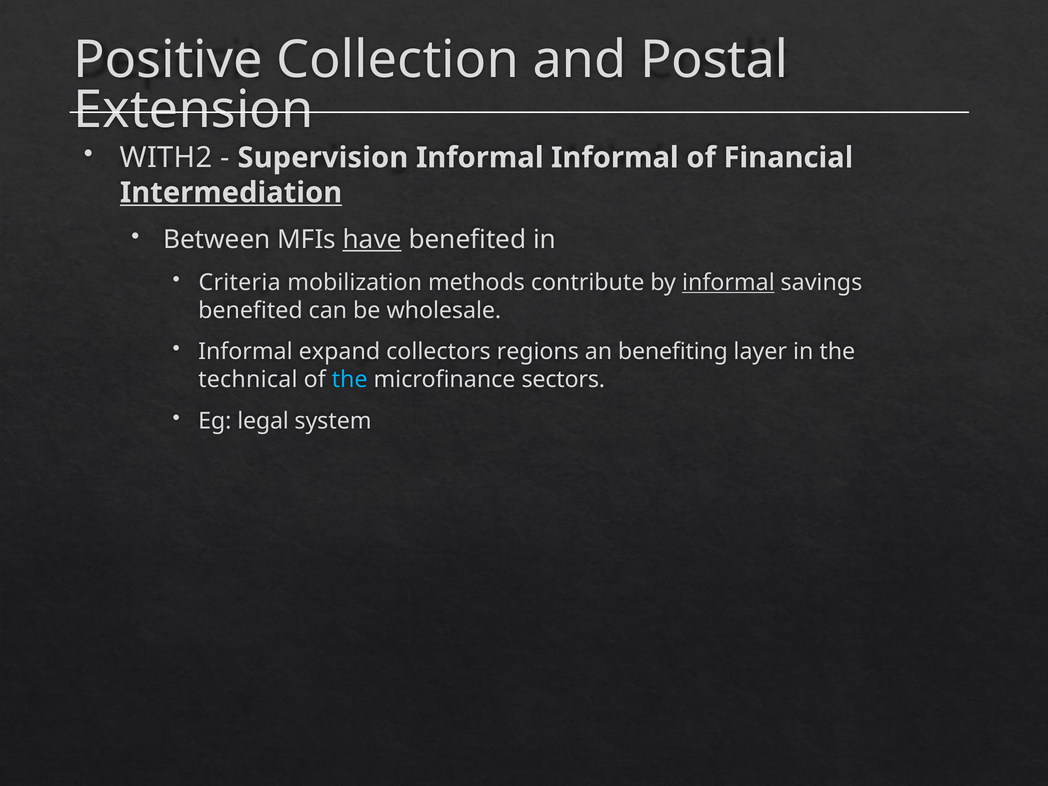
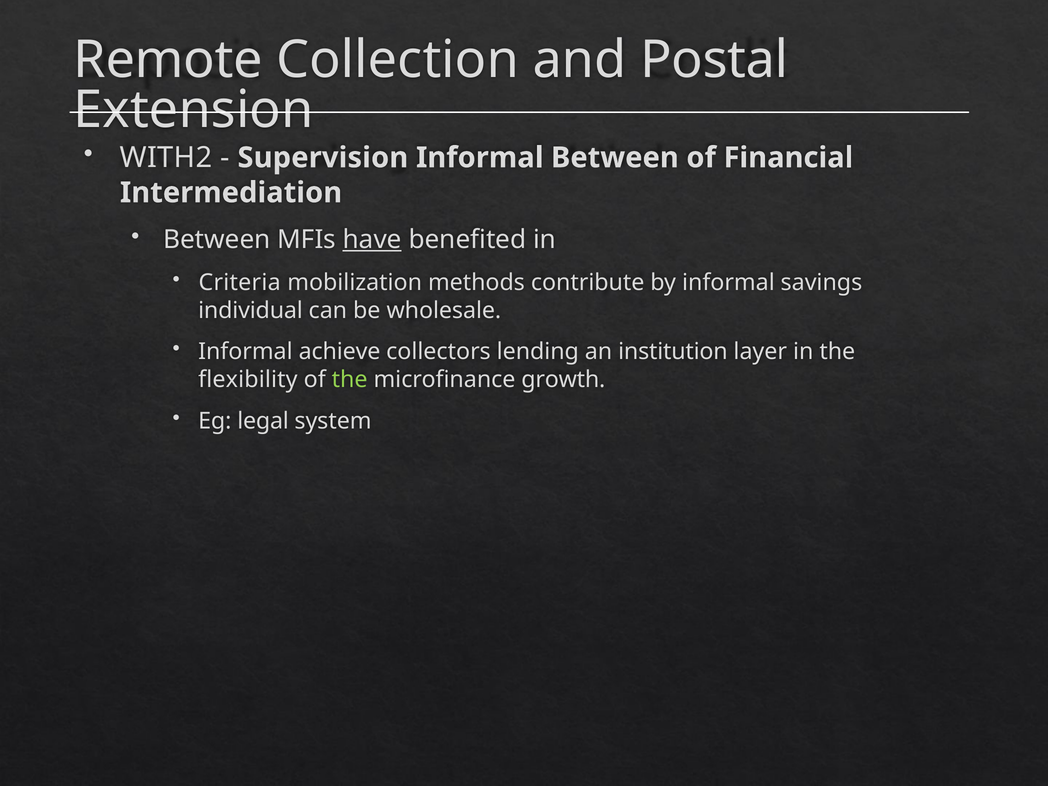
Positive: Positive -> Remote
Informal Informal: Informal -> Between
Intermediation underline: present -> none
informal at (728, 282) underline: present -> none
benefited at (250, 310): benefited -> individual
expand: expand -> achieve
regions: regions -> lending
benefiting: benefiting -> institution
technical: technical -> flexibility
the at (350, 380) colour: light blue -> light green
sectors: sectors -> growth
